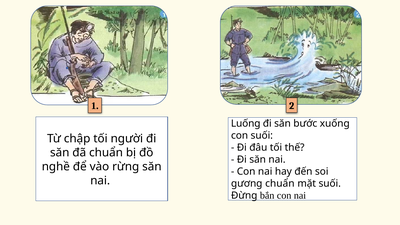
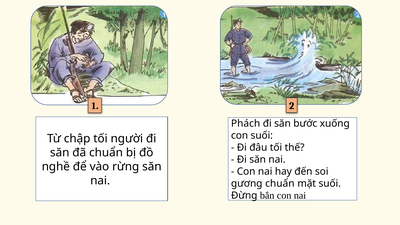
Luống: Luống -> Phách
